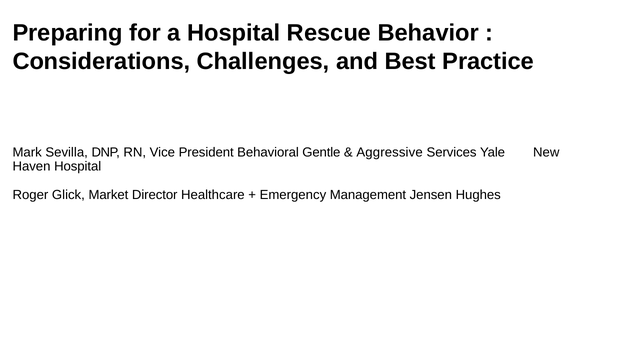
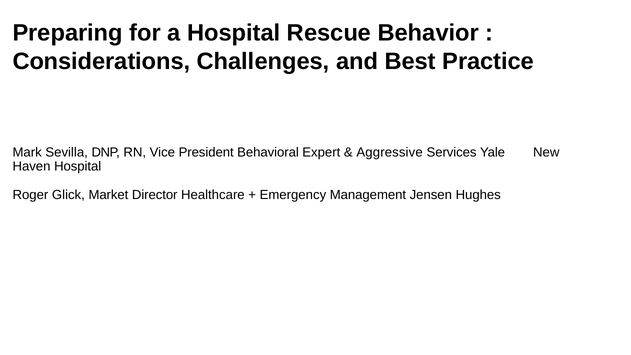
Gentle: Gentle -> Expert
